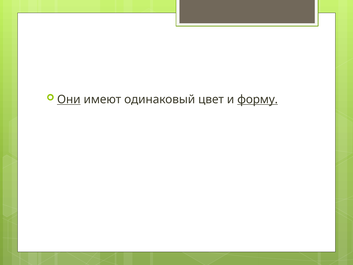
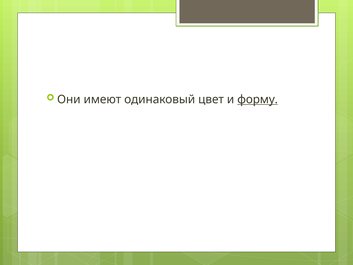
Они underline: present -> none
